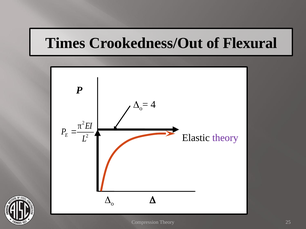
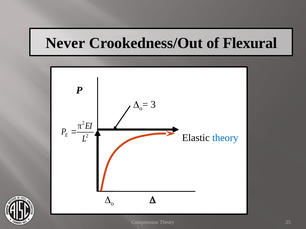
Times: Times -> Never
4: 4 -> 3
theory at (225, 138) colour: purple -> blue
